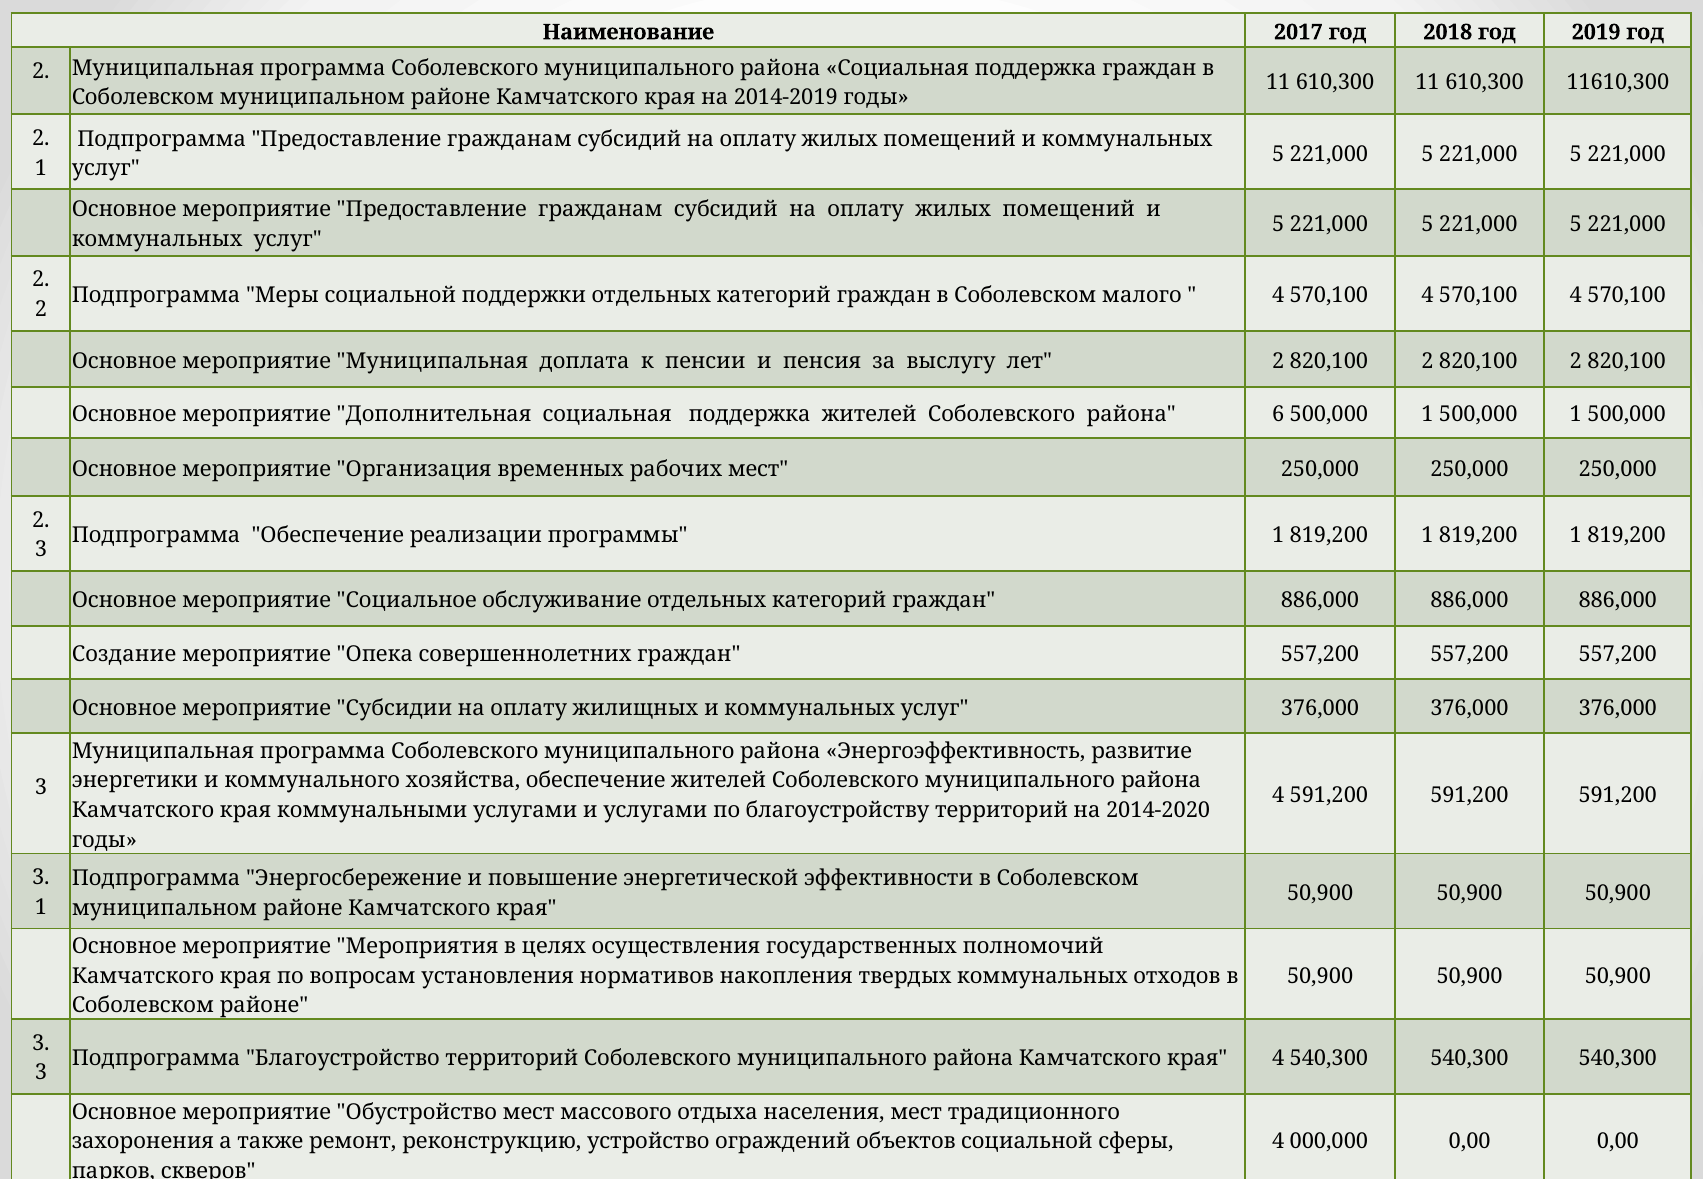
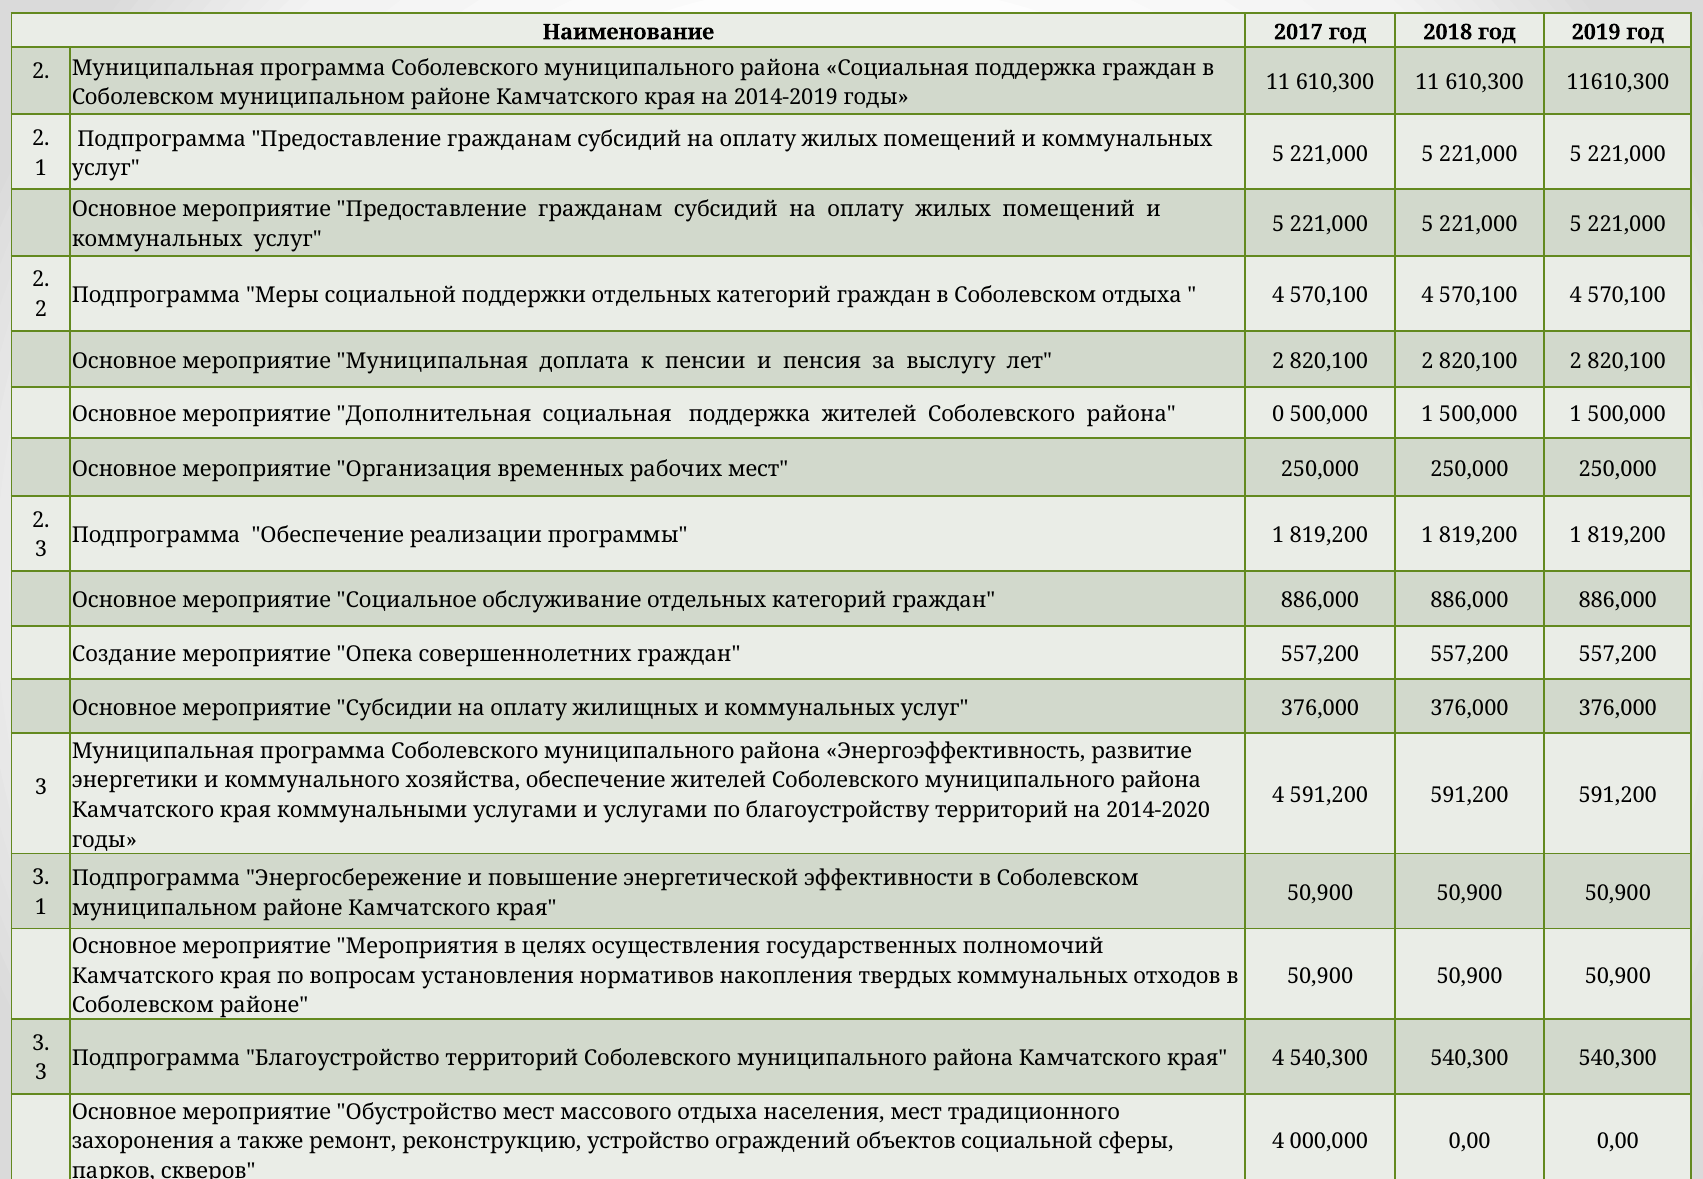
Соболевском малого: малого -> отдыха
6: 6 -> 0
